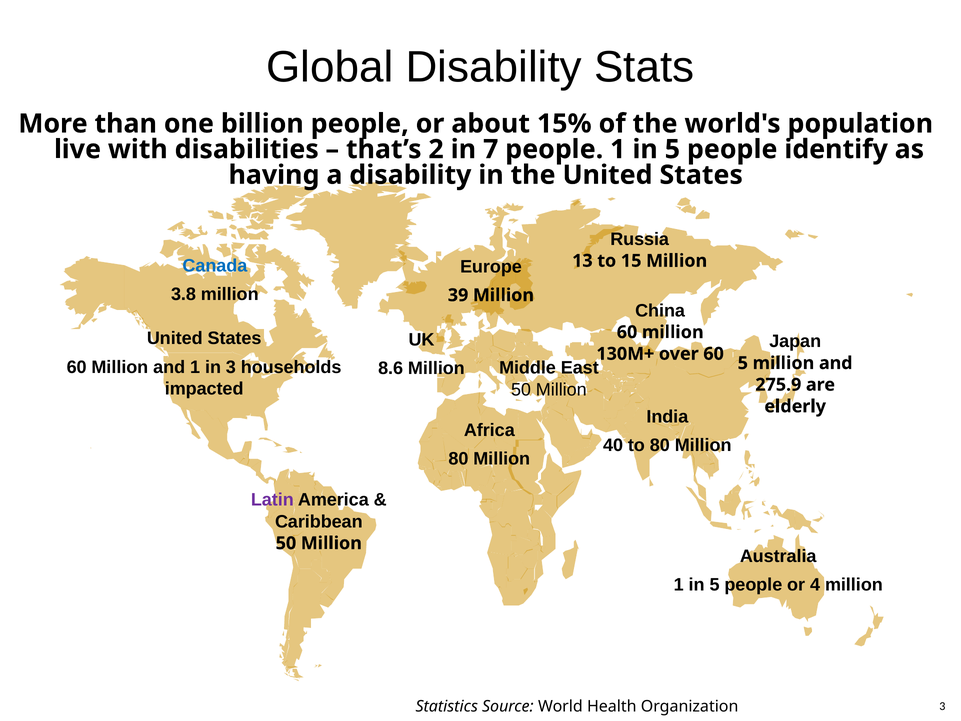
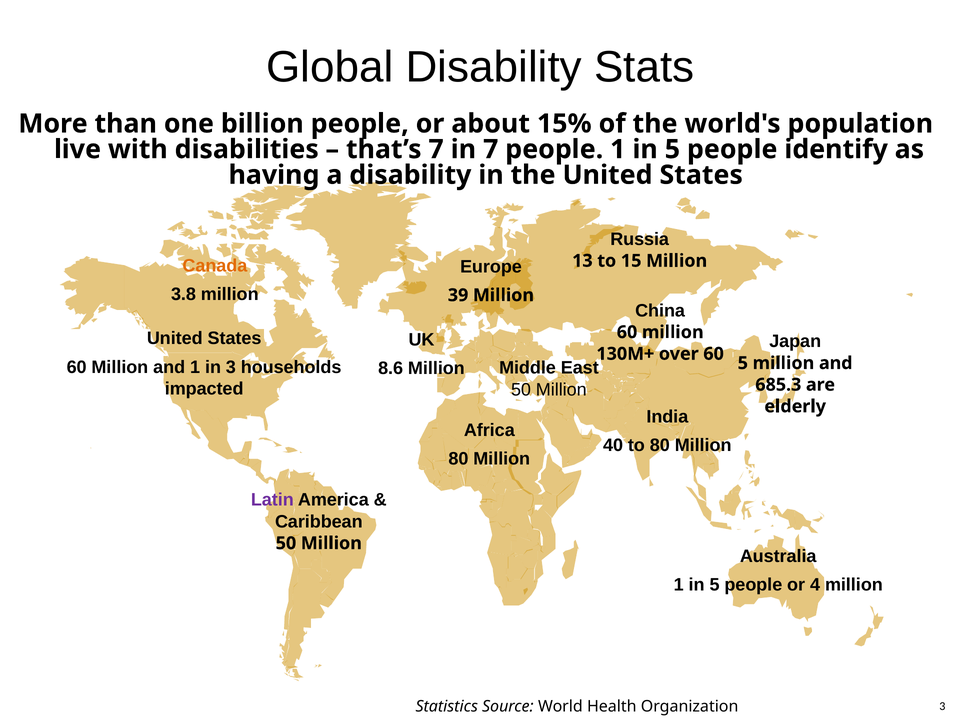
that’s 2: 2 -> 7
Canada colour: blue -> orange
275.9: 275.9 -> 685.3
